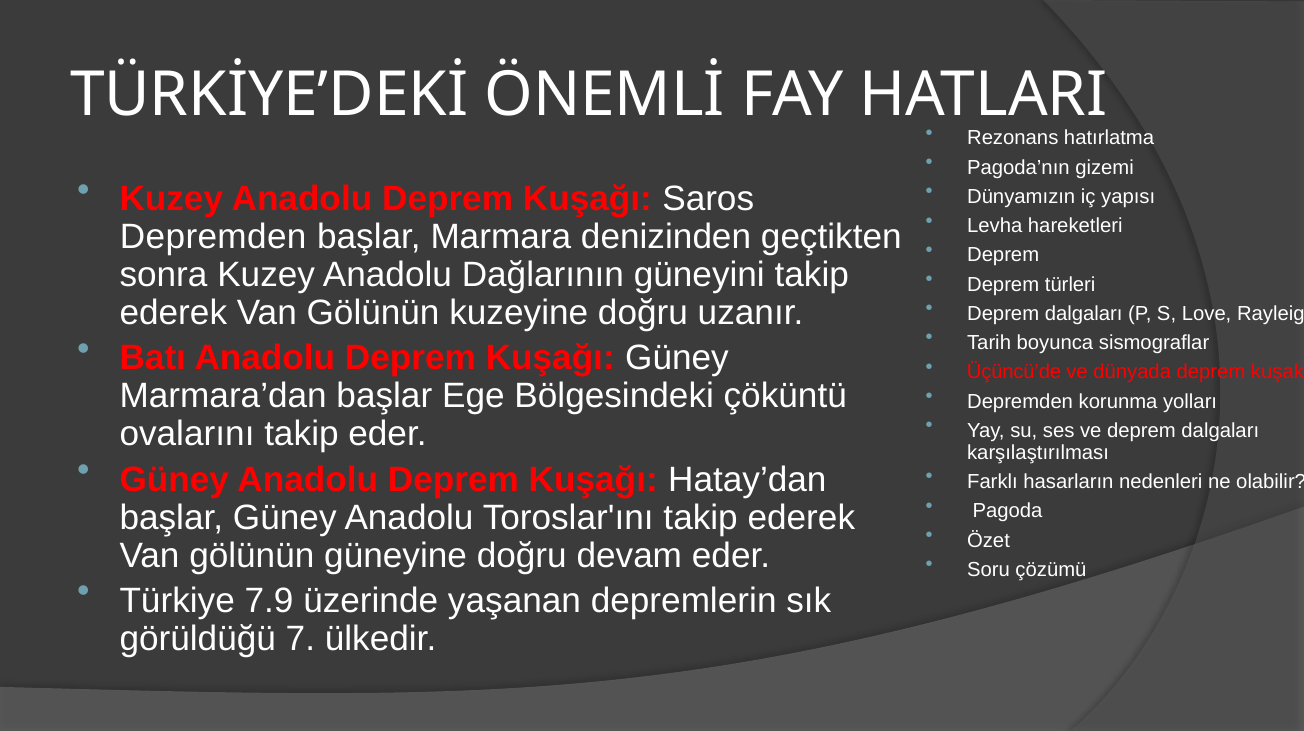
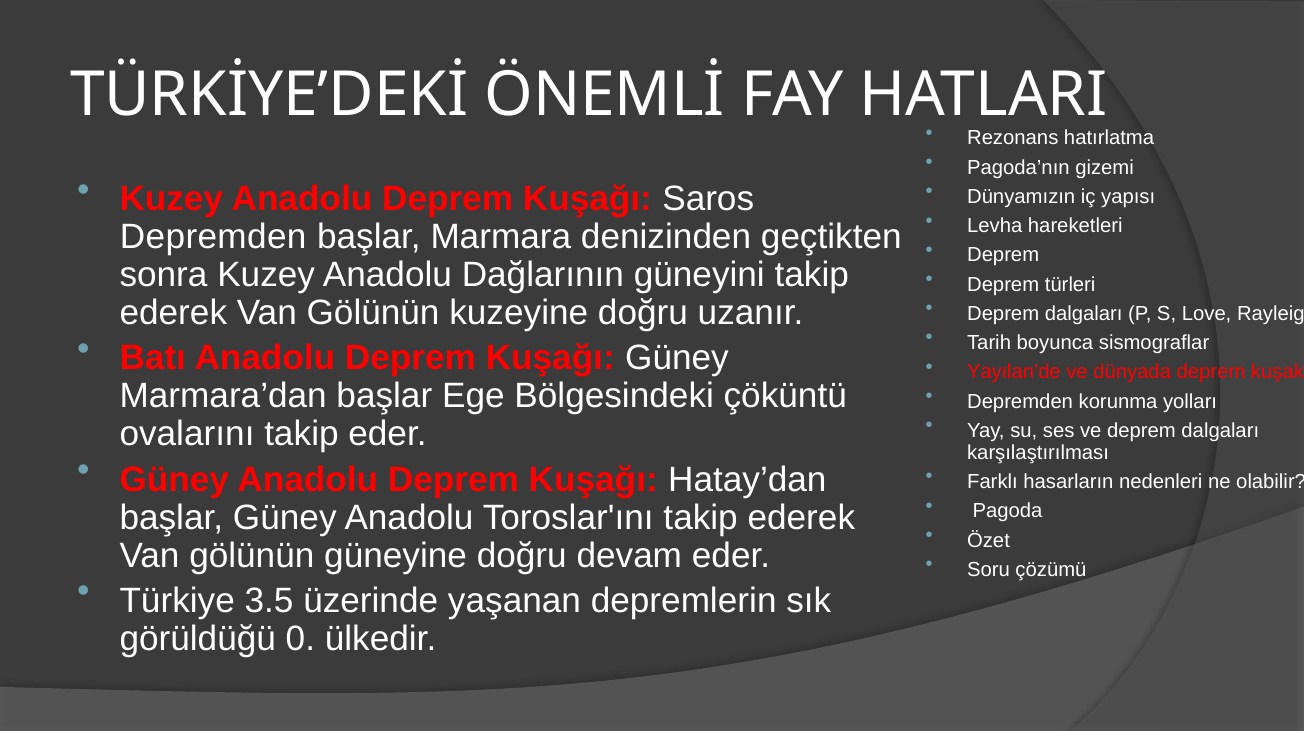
Üçüncü’de: Üçüncü’de -> Yayılan’de
7.9: 7.9 -> 3.5
7: 7 -> 0
